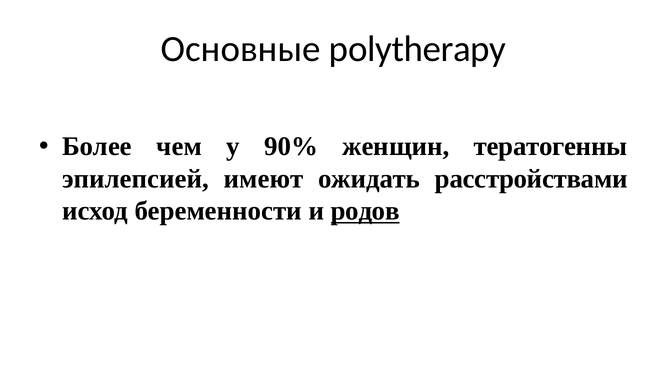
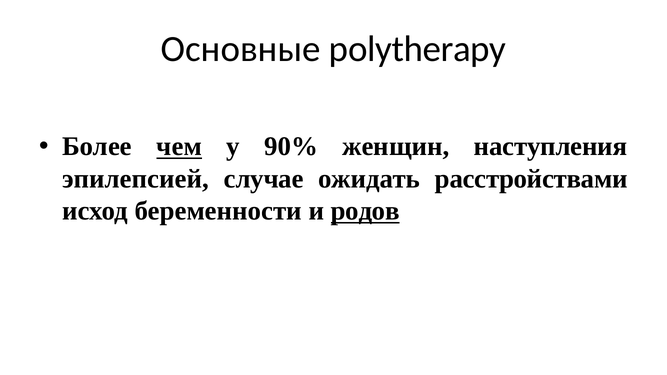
чем underline: none -> present
тератогенны: тератогенны -> наступления
имеют: имеют -> случае
